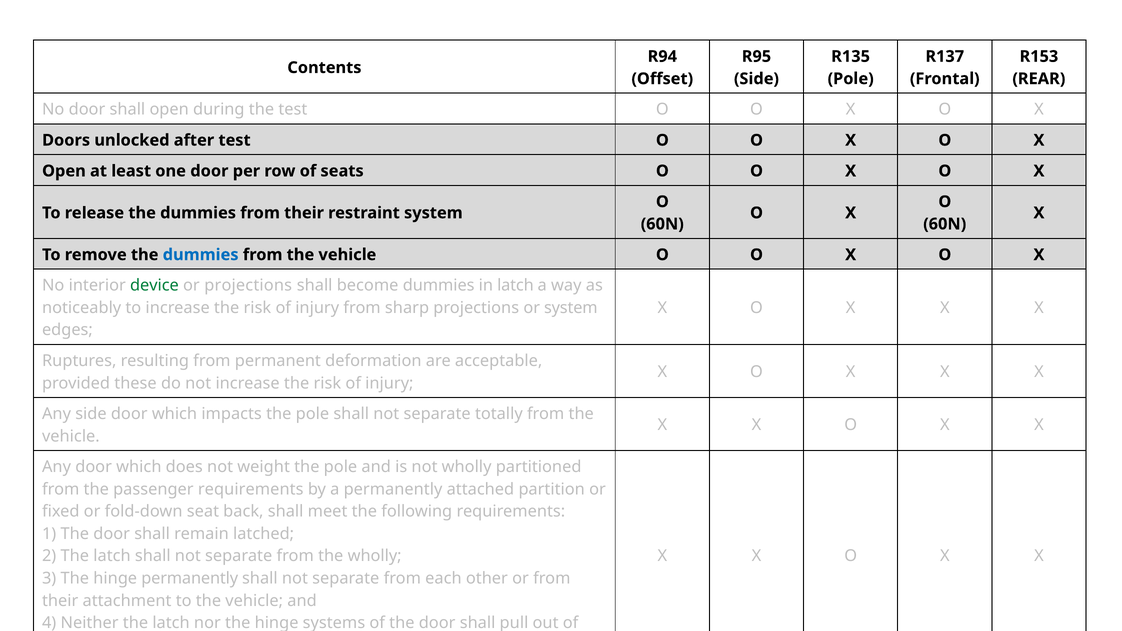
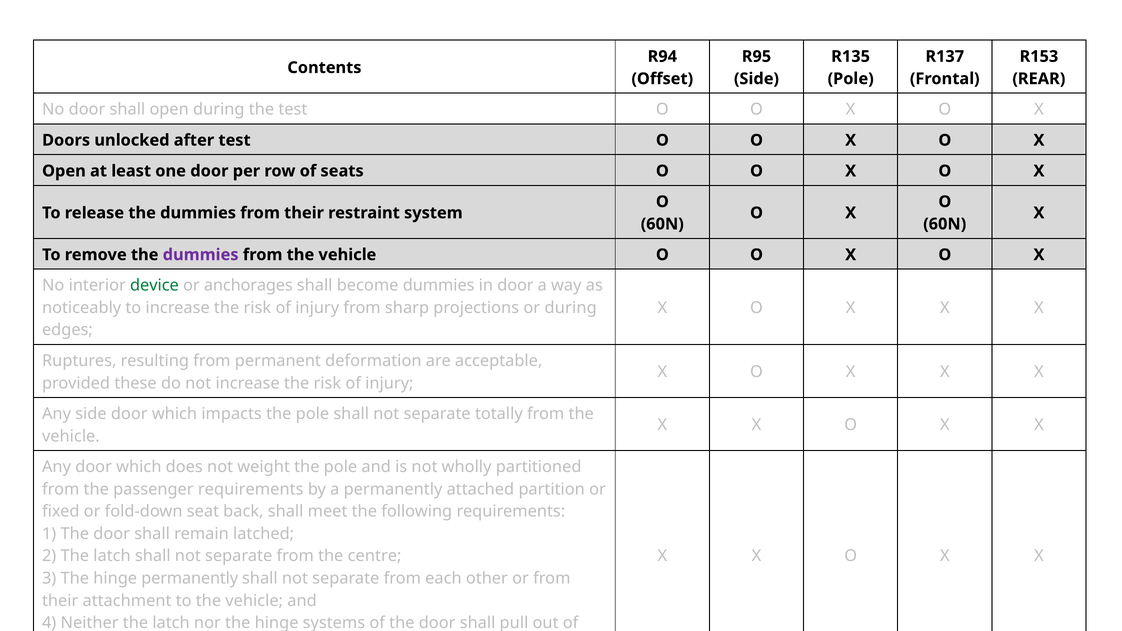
dummies at (201, 255) colour: blue -> purple
or projections: projections -> anchorages
in latch: latch -> door
or system: system -> during
the wholly: wholly -> centre
